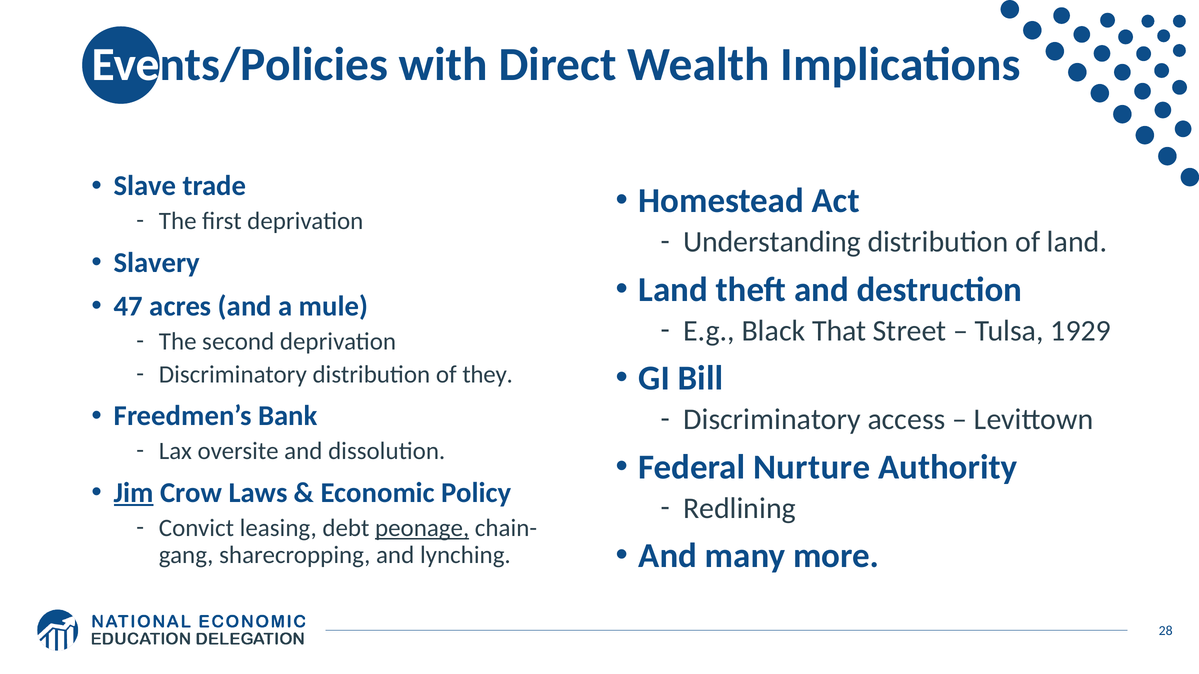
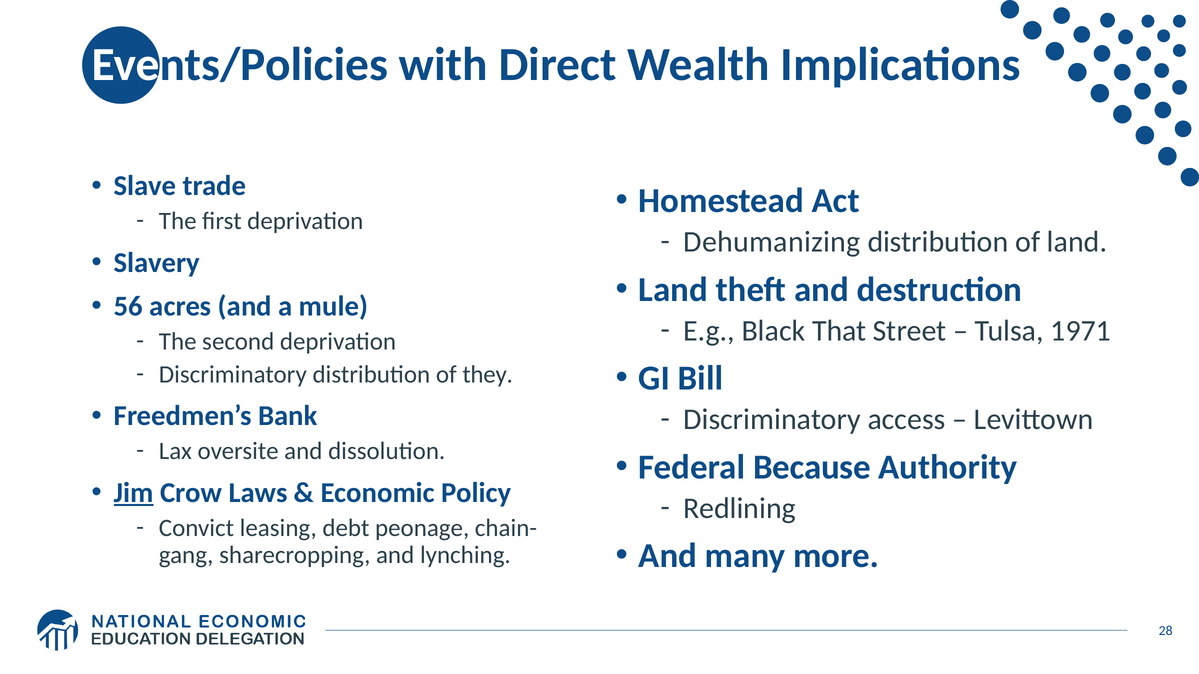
Understanding: Understanding -> Dehumanizing
47: 47 -> 56
1929: 1929 -> 1971
Nurture: Nurture -> Because
peonage underline: present -> none
